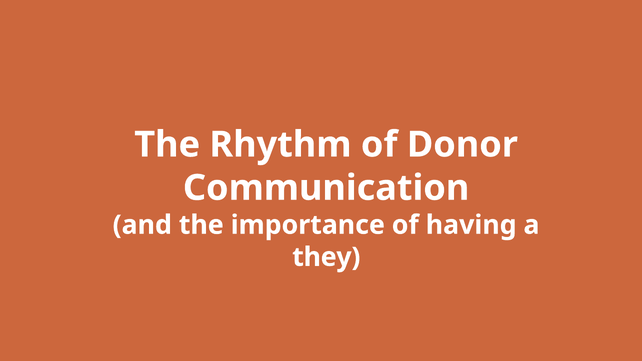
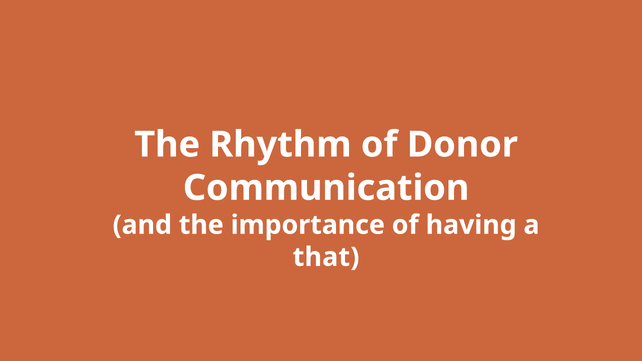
they: they -> that
